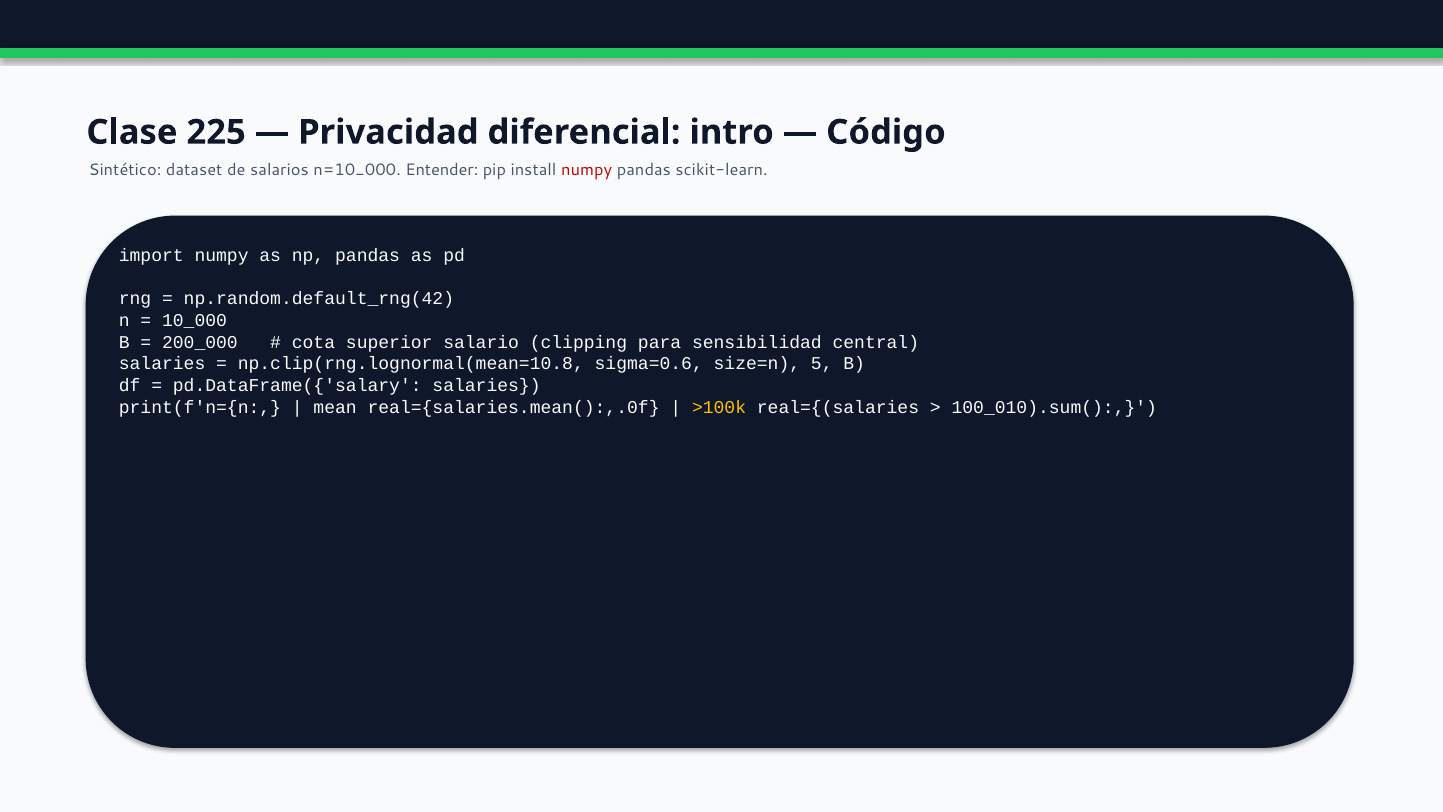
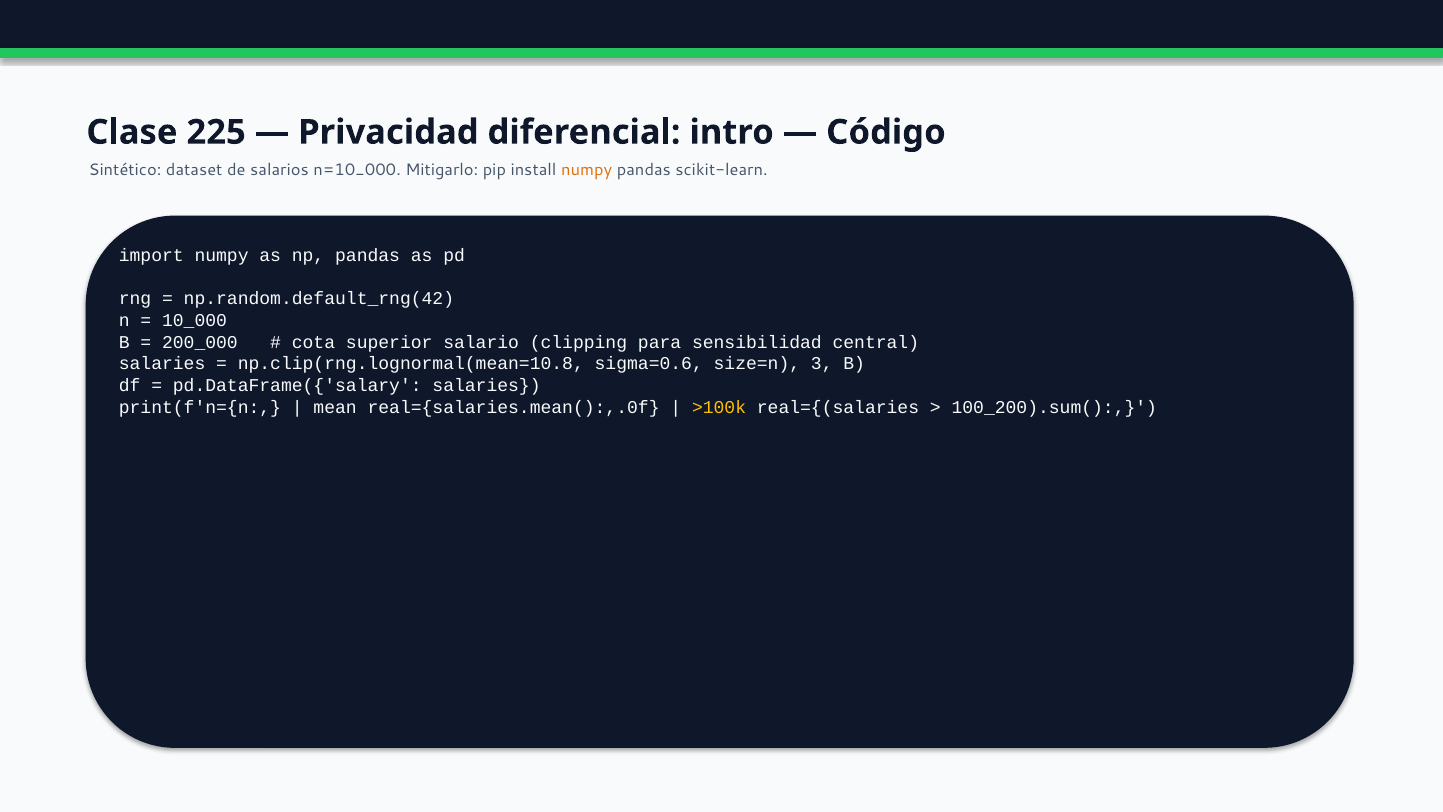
Entender: Entender -> Mitigarlo
numpy at (587, 170) colour: red -> orange
5: 5 -> 3
100_010).sum(: 100_010).sum( -> 100_200).sum(
